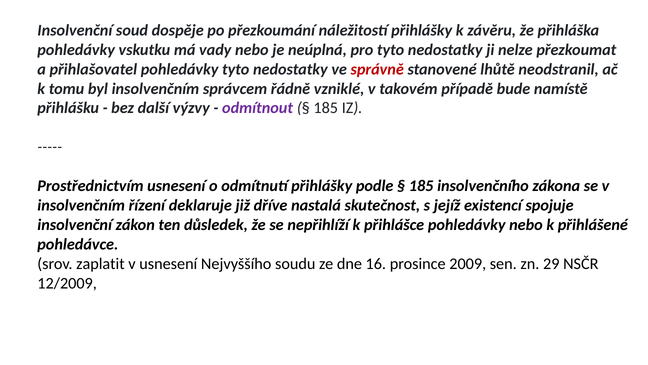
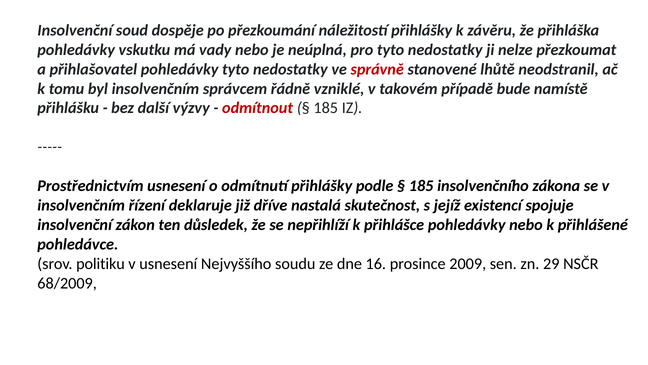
odmítnout colour: purple -> red
zaplatit: zaplatit -> politiku
12/2009: 12/2009 -> 68/2009
